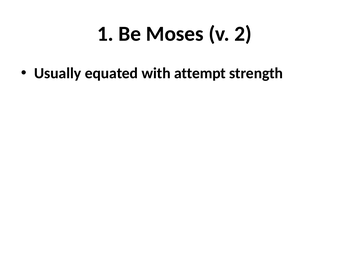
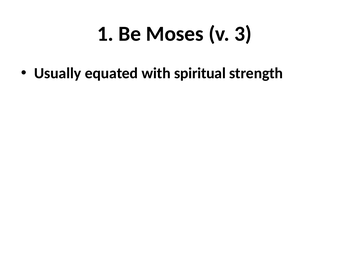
2: 2 -> 3
attempt: attempt -> spiritual
